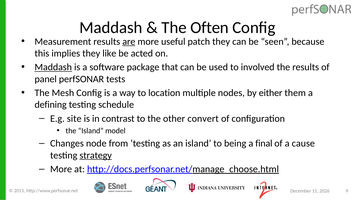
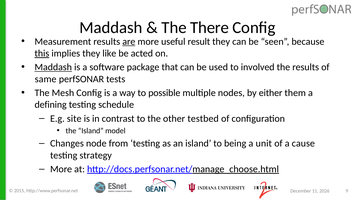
Often: Often -> There
patch: patch -> result
this underline: none -> present
panel: panel -> same
location: location -> possible
convert: convert -> testbed
final: final -> unit
strategy underline: present -> none
